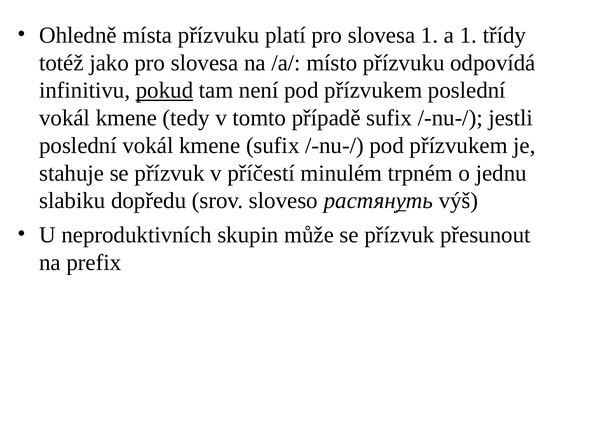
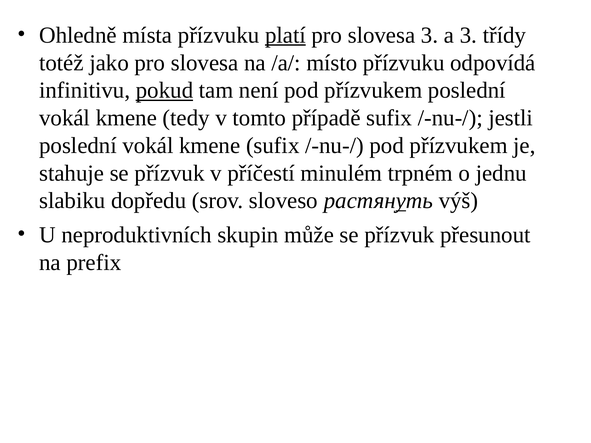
platí underline: none -> present
slovesa 1: 1 -> 3
a 1: 1 -> 3
